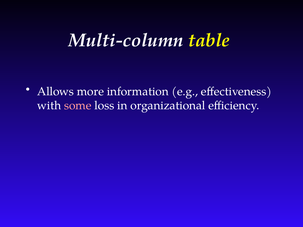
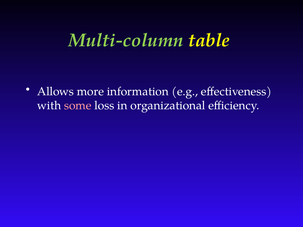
Multi-column colour: white -> light green
